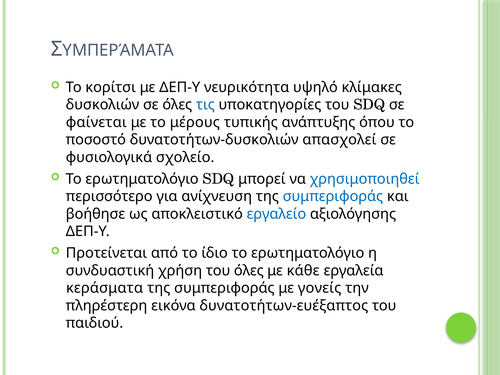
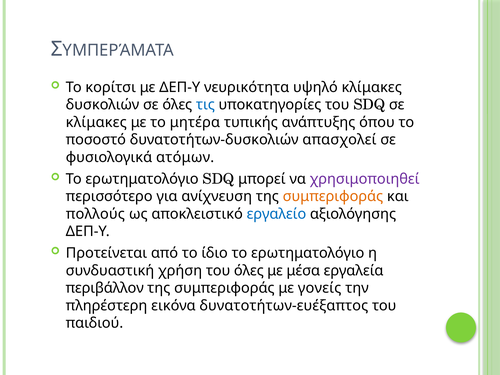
φαίνεται at (96, 122): φαίνεται -> κλίμακες
μέρους: μέρους -> μητέρα
σχολείο: σχολείο -> ατόμων
χρησιμοποιηθεί colour: blue -> purple
συμπεριφοράς at (333, 196) colour: blue -> orange
βοήθησε: βοήθησε -> πολλούς
κάθε: κάθε -> μέσα
κεράσματα: κεράσματα -> περιβάλλον
